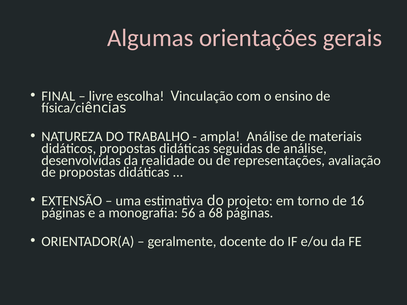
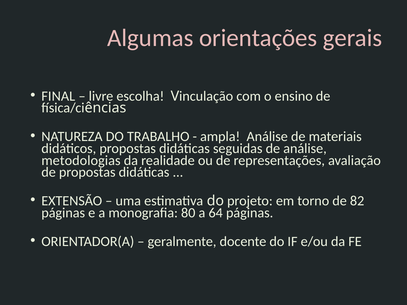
desenvolvidas: desenvolvidas -> metodologias
16: 16 -> 82
56: 56 -> 80
68: 68 -> 64
